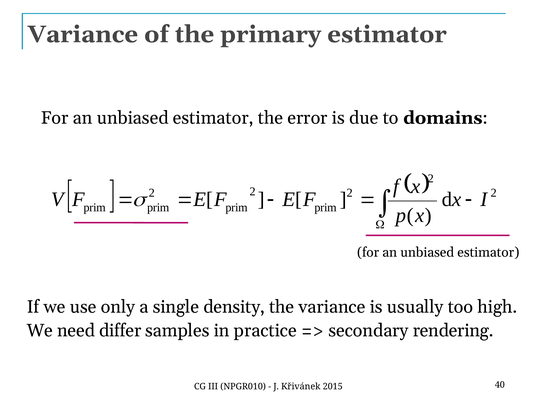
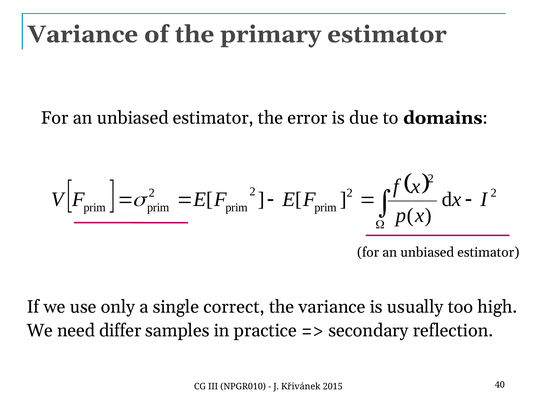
density: density -> correct
rendering: rendering -> reflection
